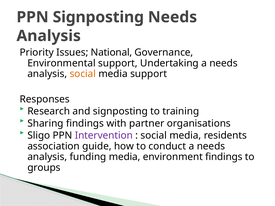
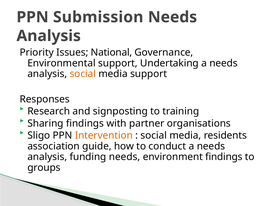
PPN Signposting: Signposting -> Submission
Intervention colour: purple -> orange
funding media: media -> needs
